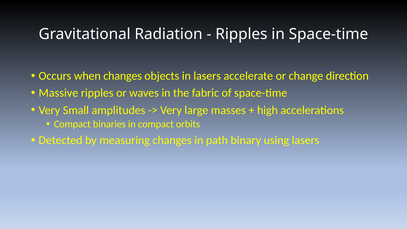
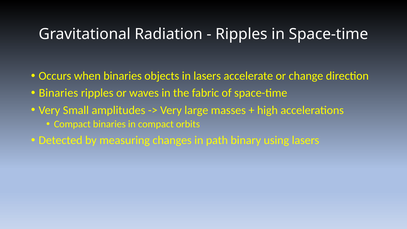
when changes: changes -> binaries
Massive at (58, 93): Massive -> Binaries
